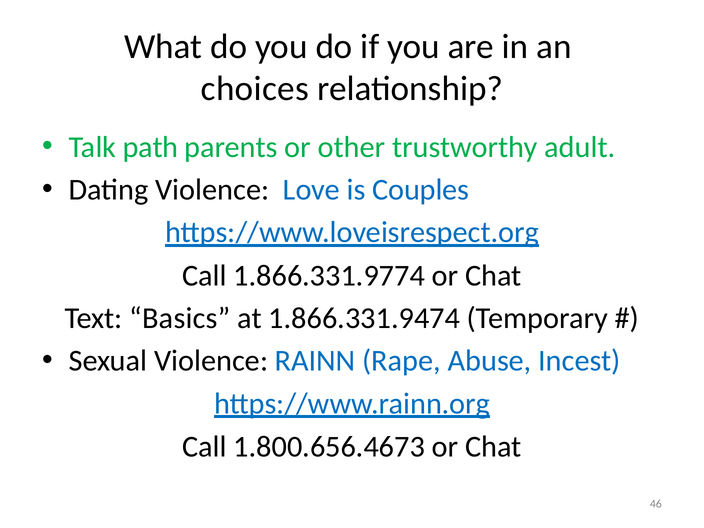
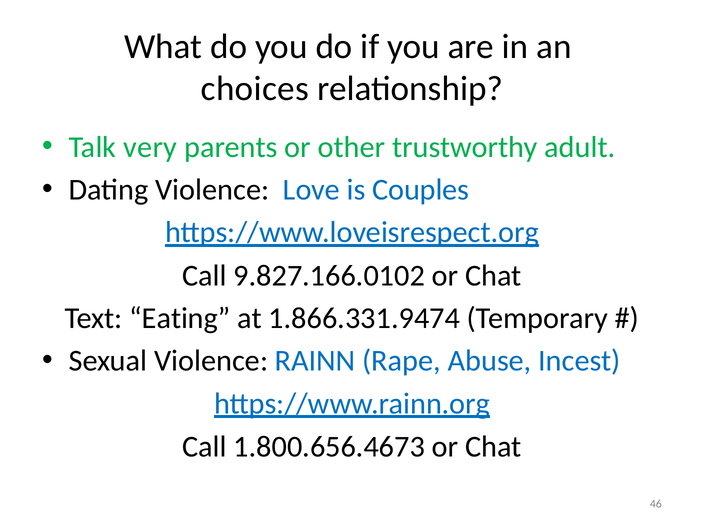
path: path -> very
1.866.331.9774: 1.866.331.9774 -> 9.827.166.0102
Basics: Basics -> Eating
